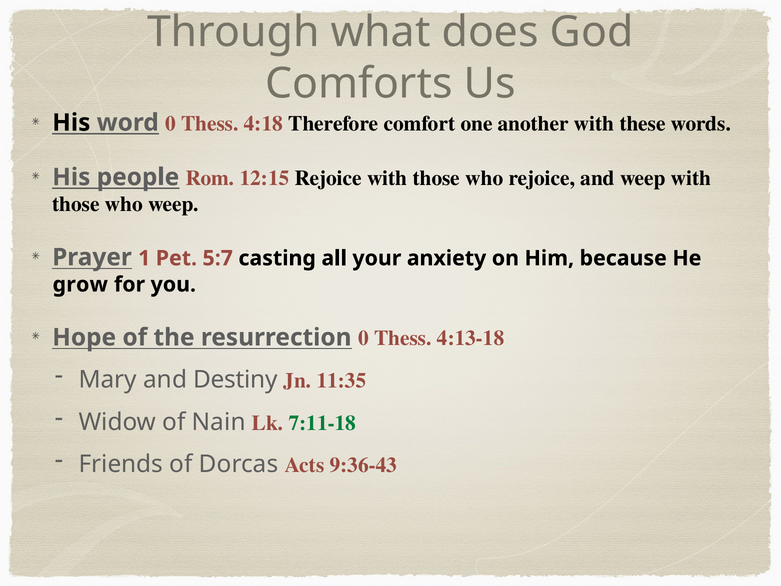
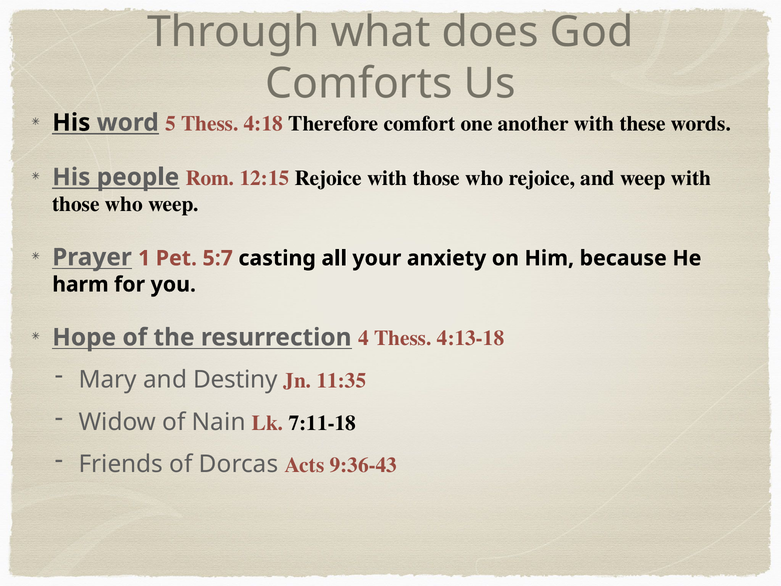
word 0: 0 -> 5
grow: grow -> harm
resurrection 0: 0 -> 4
7:11-18 colour: green -> black
